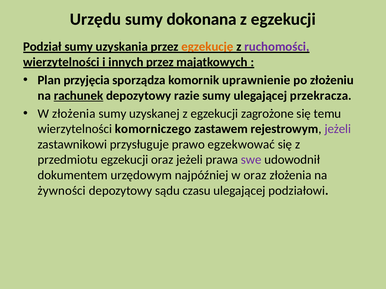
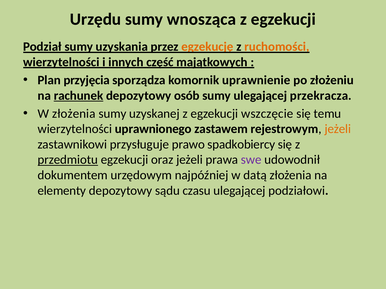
dokonana: dokonana -> wnosząca
ruchomości colour: purple -> orange
innych przez: przez -> część
razie: razie -> osób
zagrożone: zagrożone -> wszczęcie
komorniczego: komorniczego -> uprawnionego
jeżeli at (338, 129) colour: purple -> orange
egzekwować: egzekwować -> spadkobiercy
przedmiotu underline: none -> present
w oraz: oraz -> datą
żywności: żywności -> elementy
